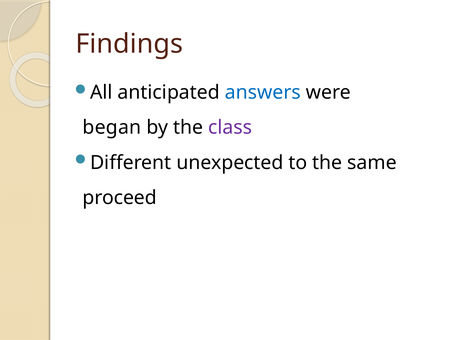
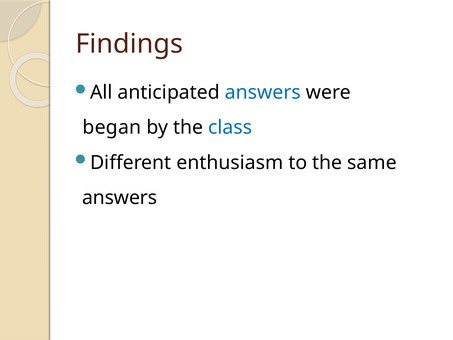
class colour: purple -> blue
unexpected: unexpected -> enthusiasm
proceed at (120, 198): proceed -> answers
